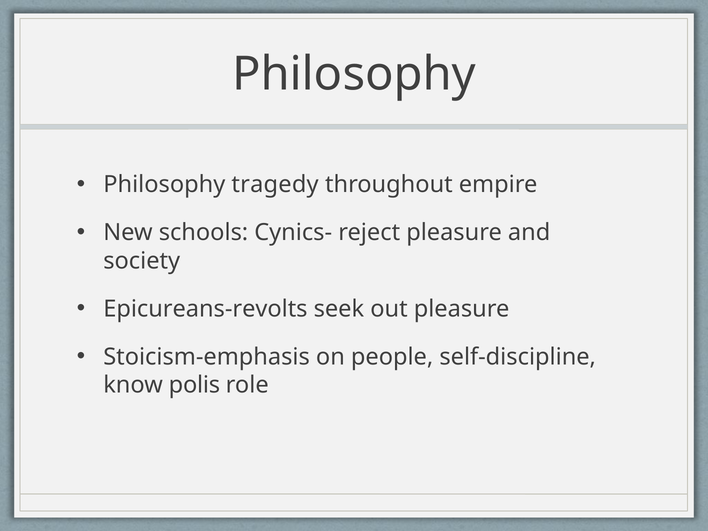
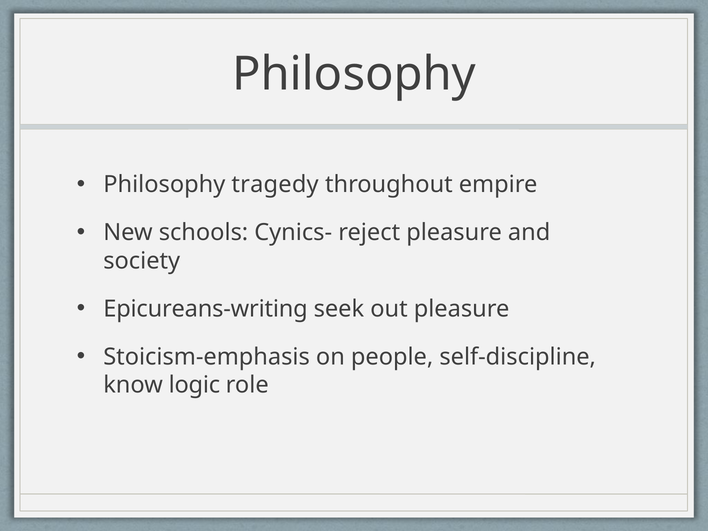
Epicureans-revolts: Epicureans-revolts -> Epicureans-writing
polis: polis -> logic
